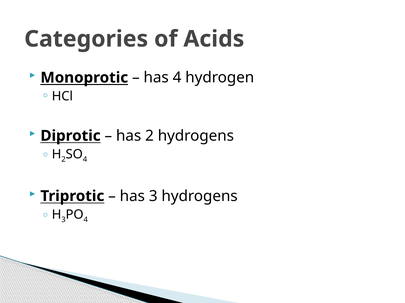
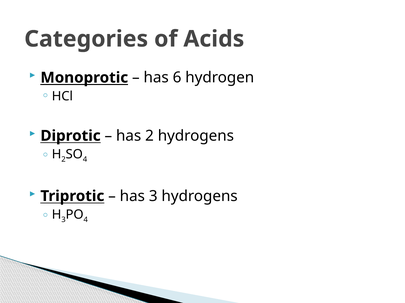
has 4: 4 -> 6
